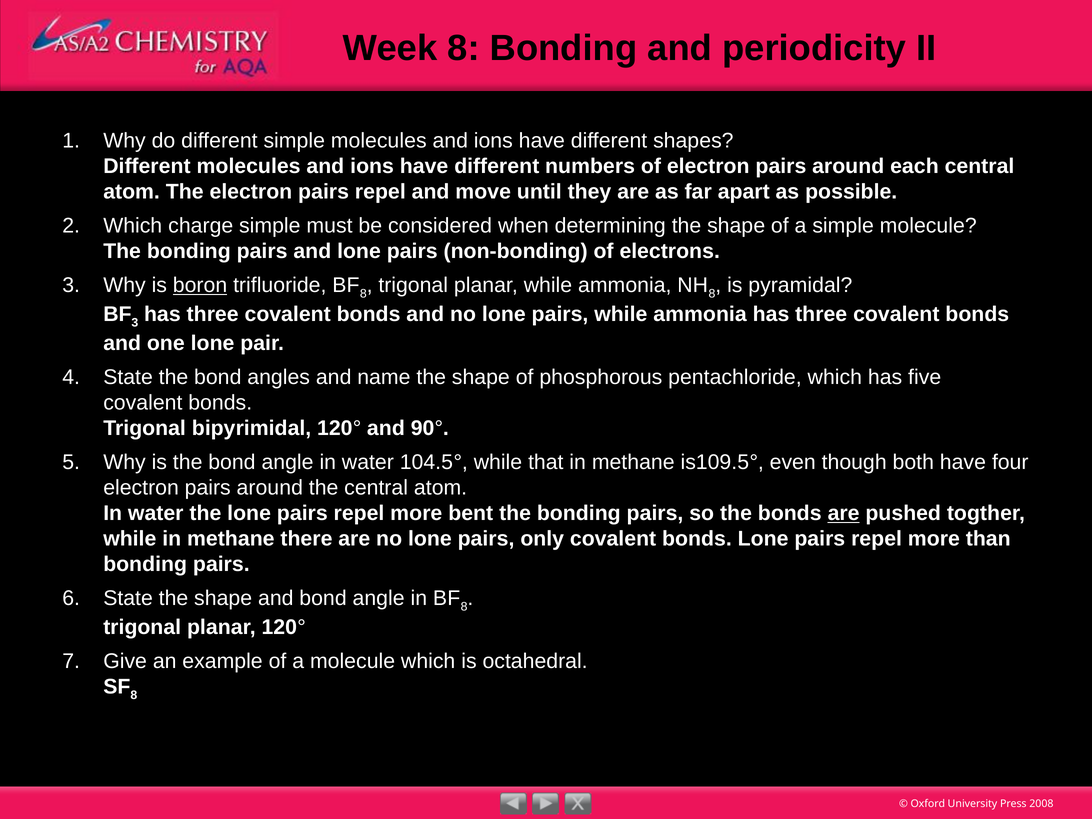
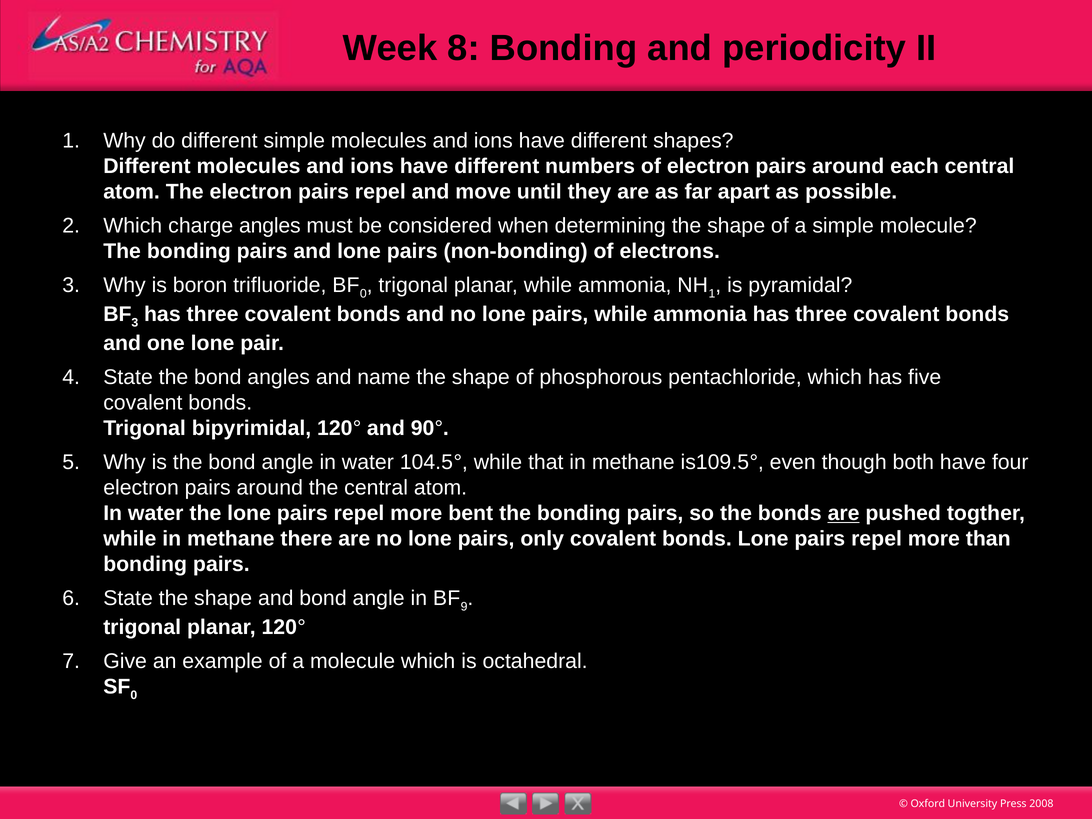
charge simple: simple -> angles
boron underline: present -> none
8 at (363, 294): 8 -> 0
8 at (712, 294): 8 -> 1
8 at (464, 607): 8 -> 9
8 at (134, 695): 8 -> 0
